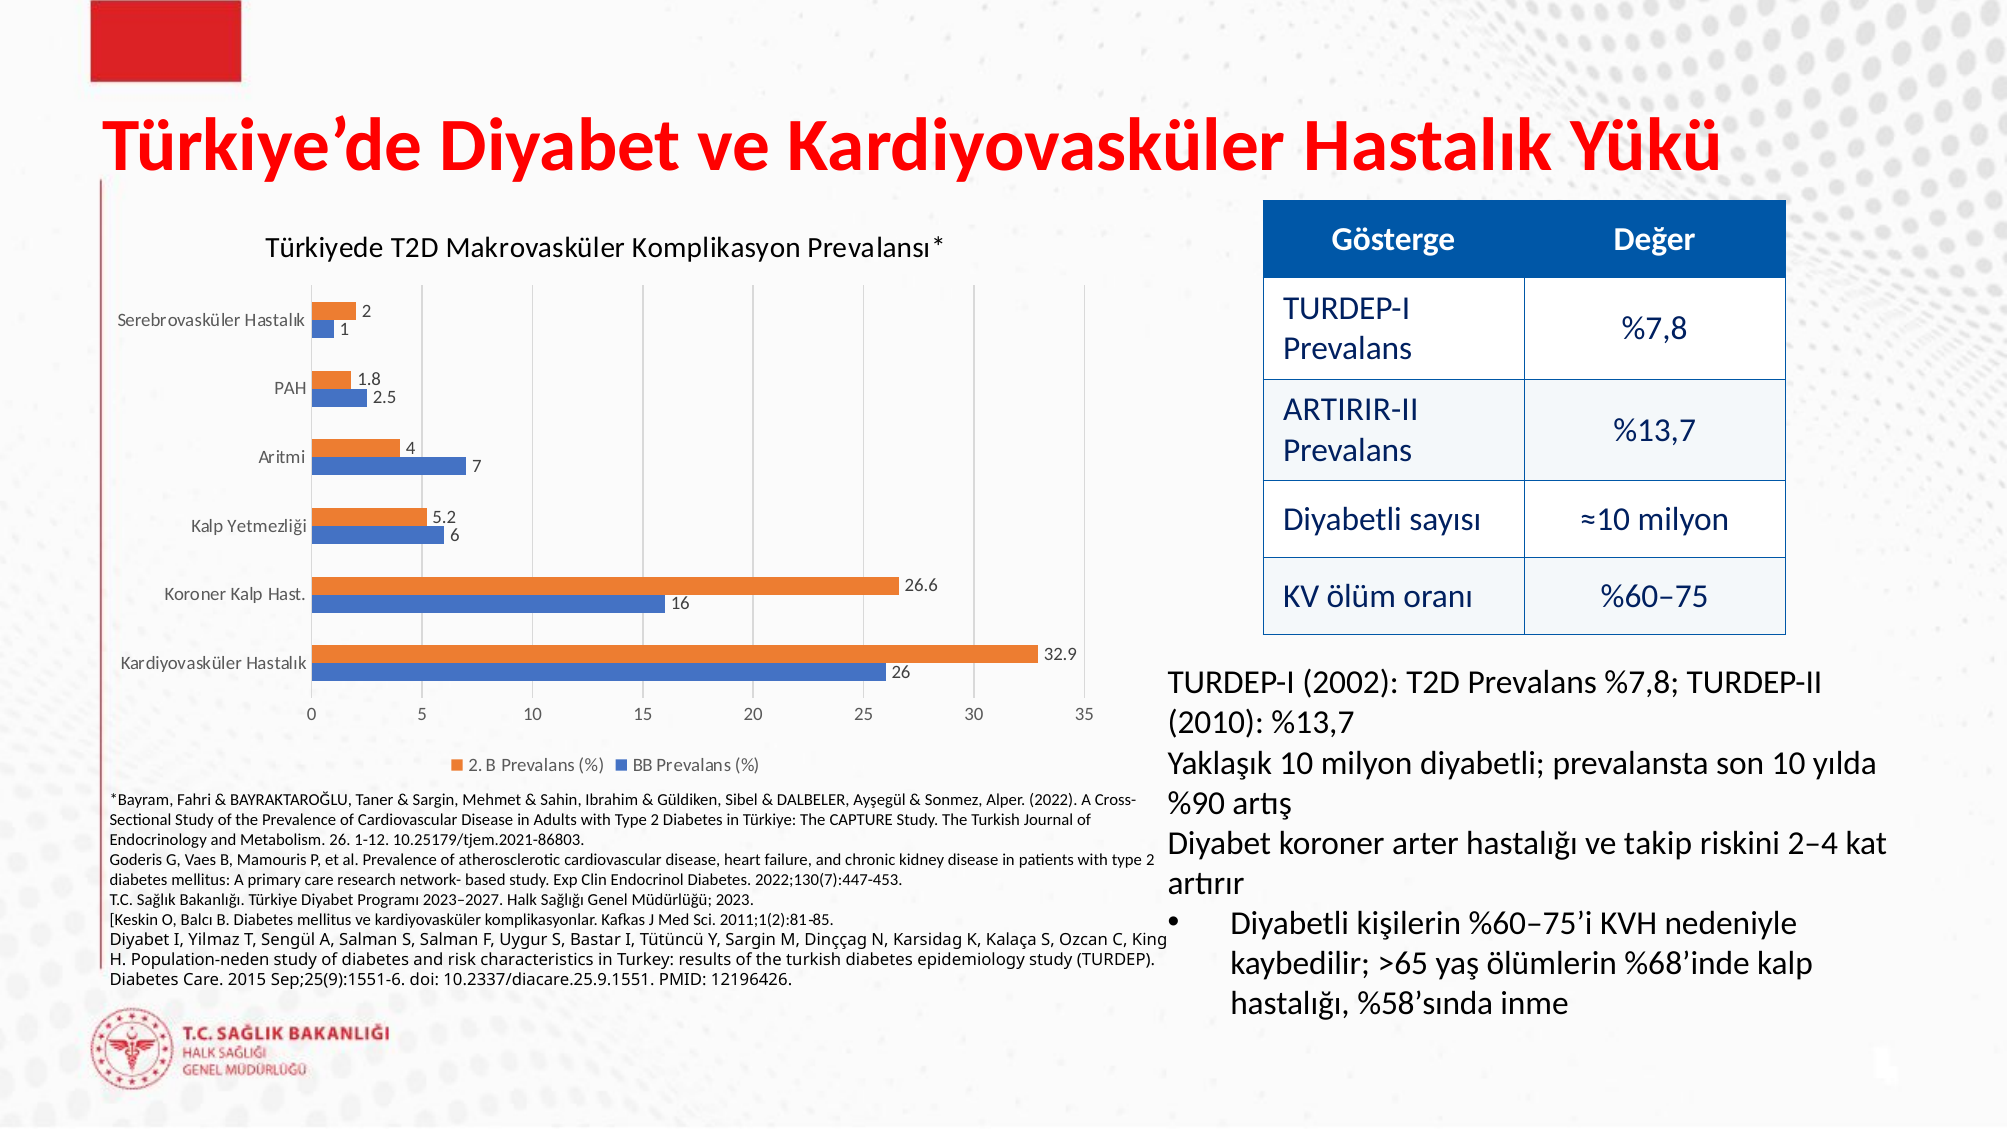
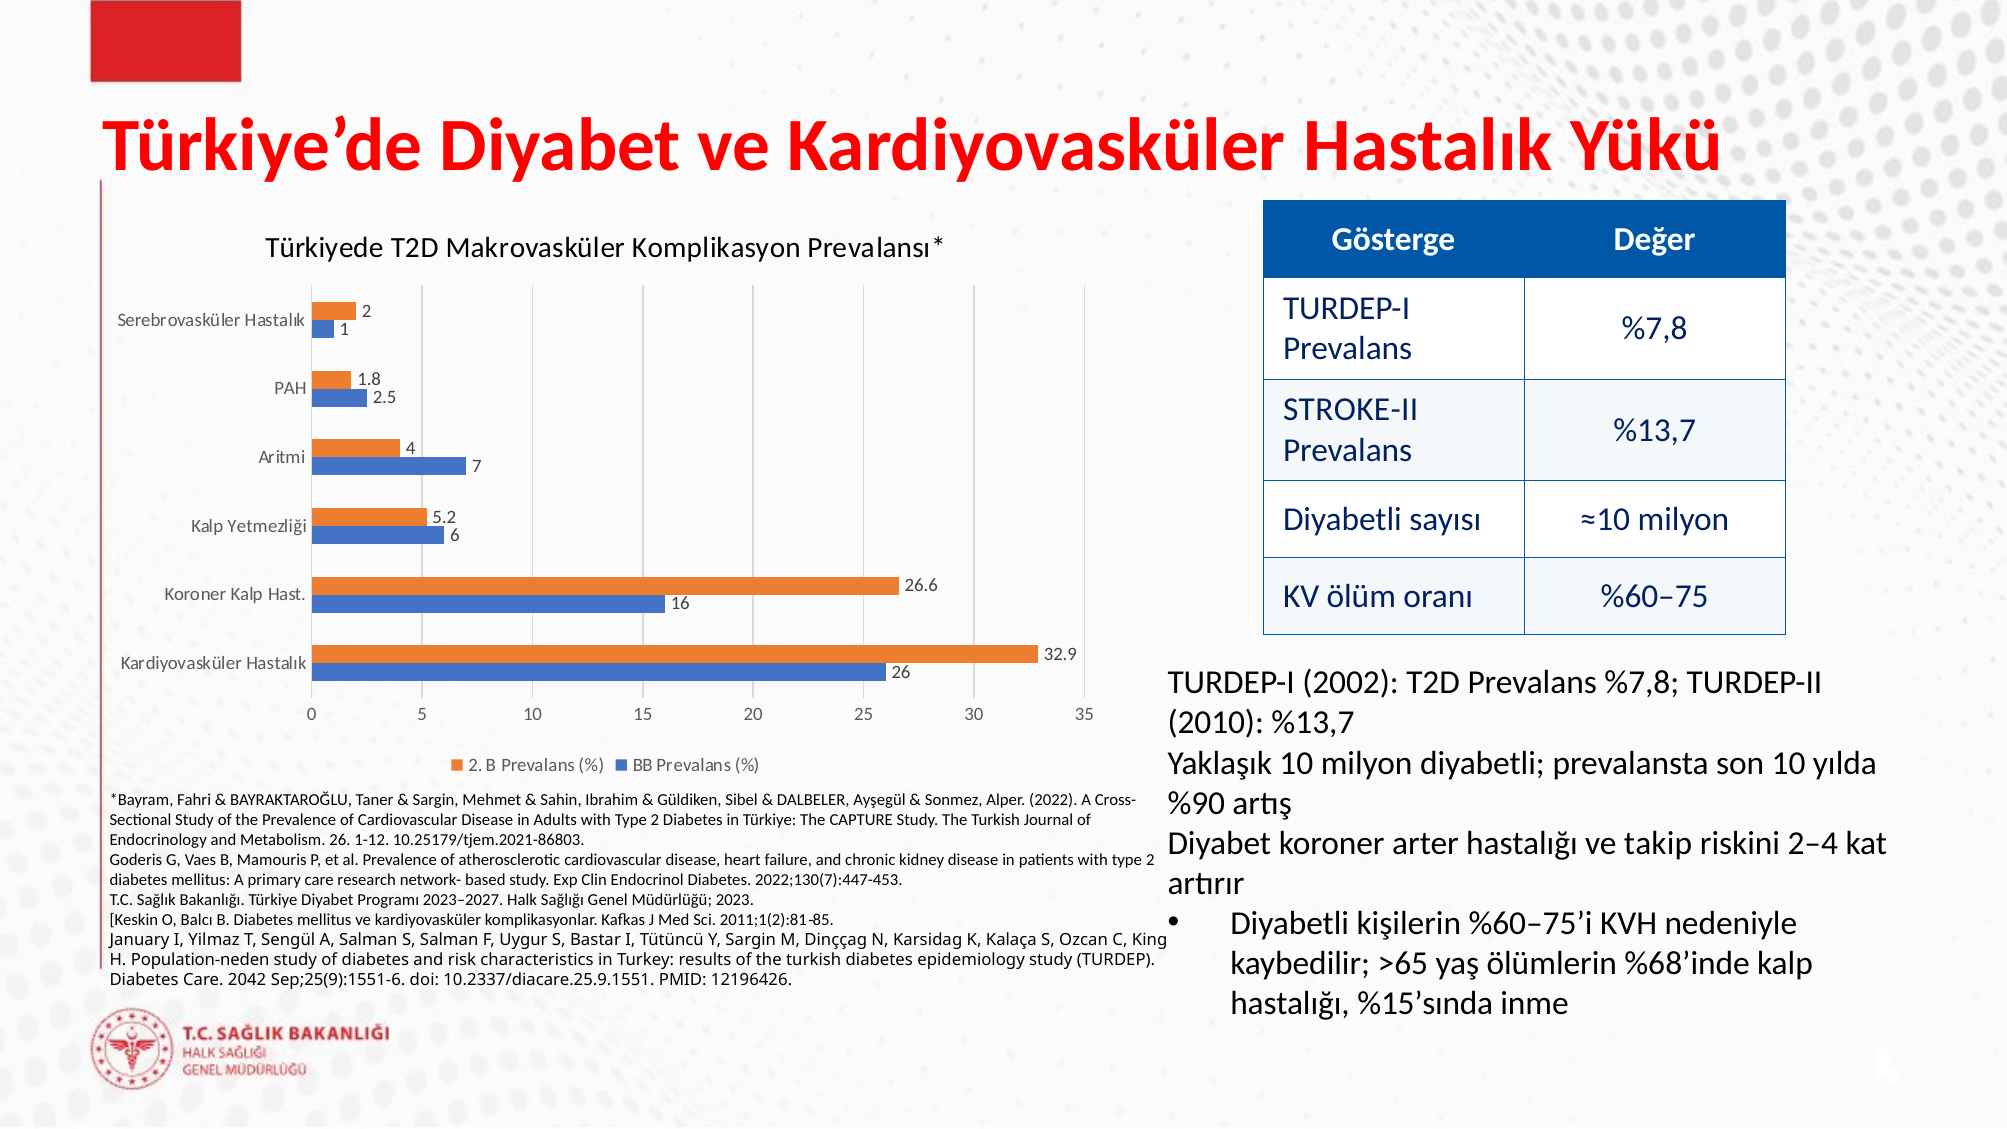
ARTIRIR-II: ARTIRIR-II -> STROKE-II
Diyabet at (140, 940): Diyabet -> January
2015: 2015 -> 2042
%58’sında: %58’sında -> %15’sında
